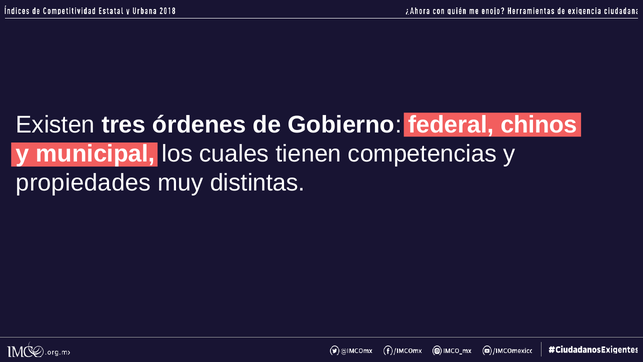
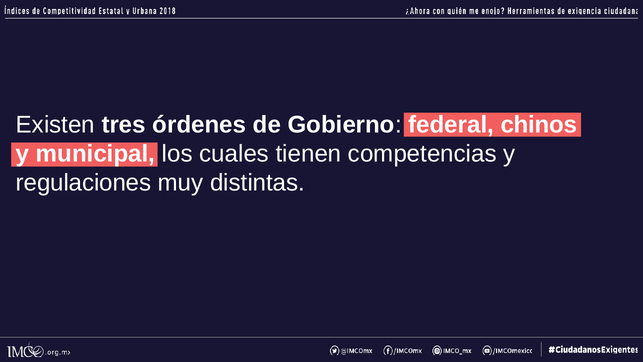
propiedades: propiedades -> regulaciones
